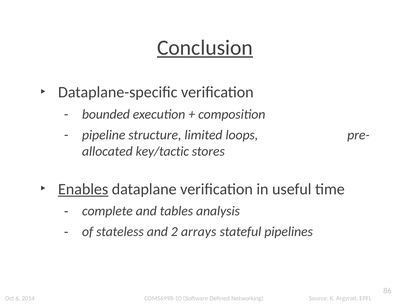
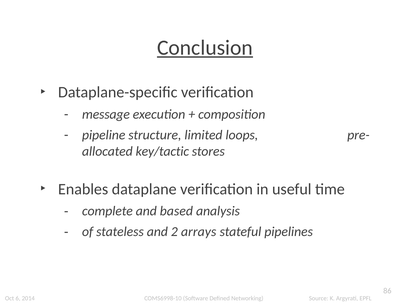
bounded: bounded -> message
Enables underline: present -> none
tables: tables -> based
